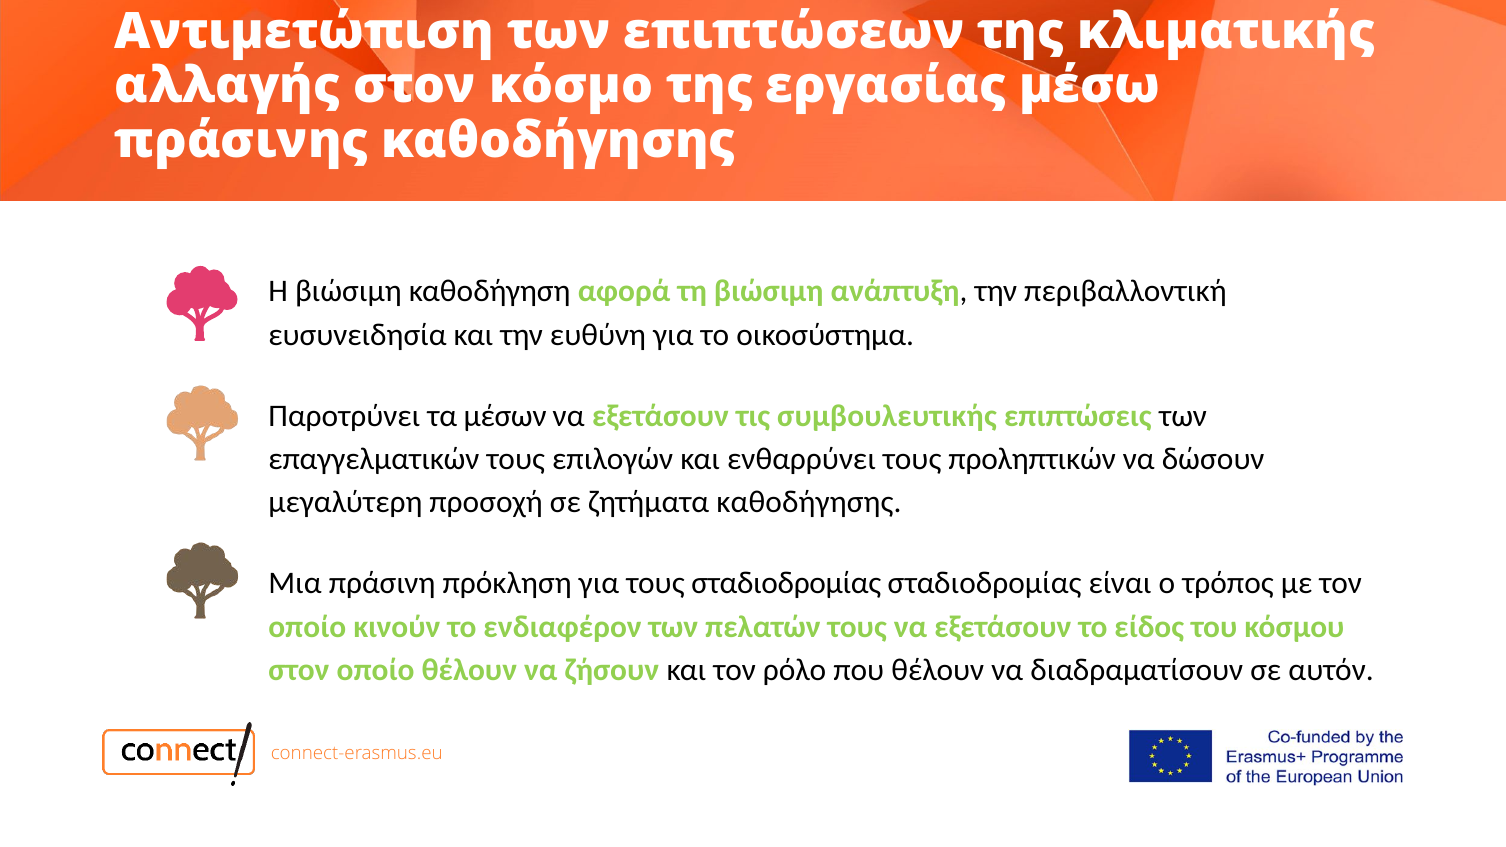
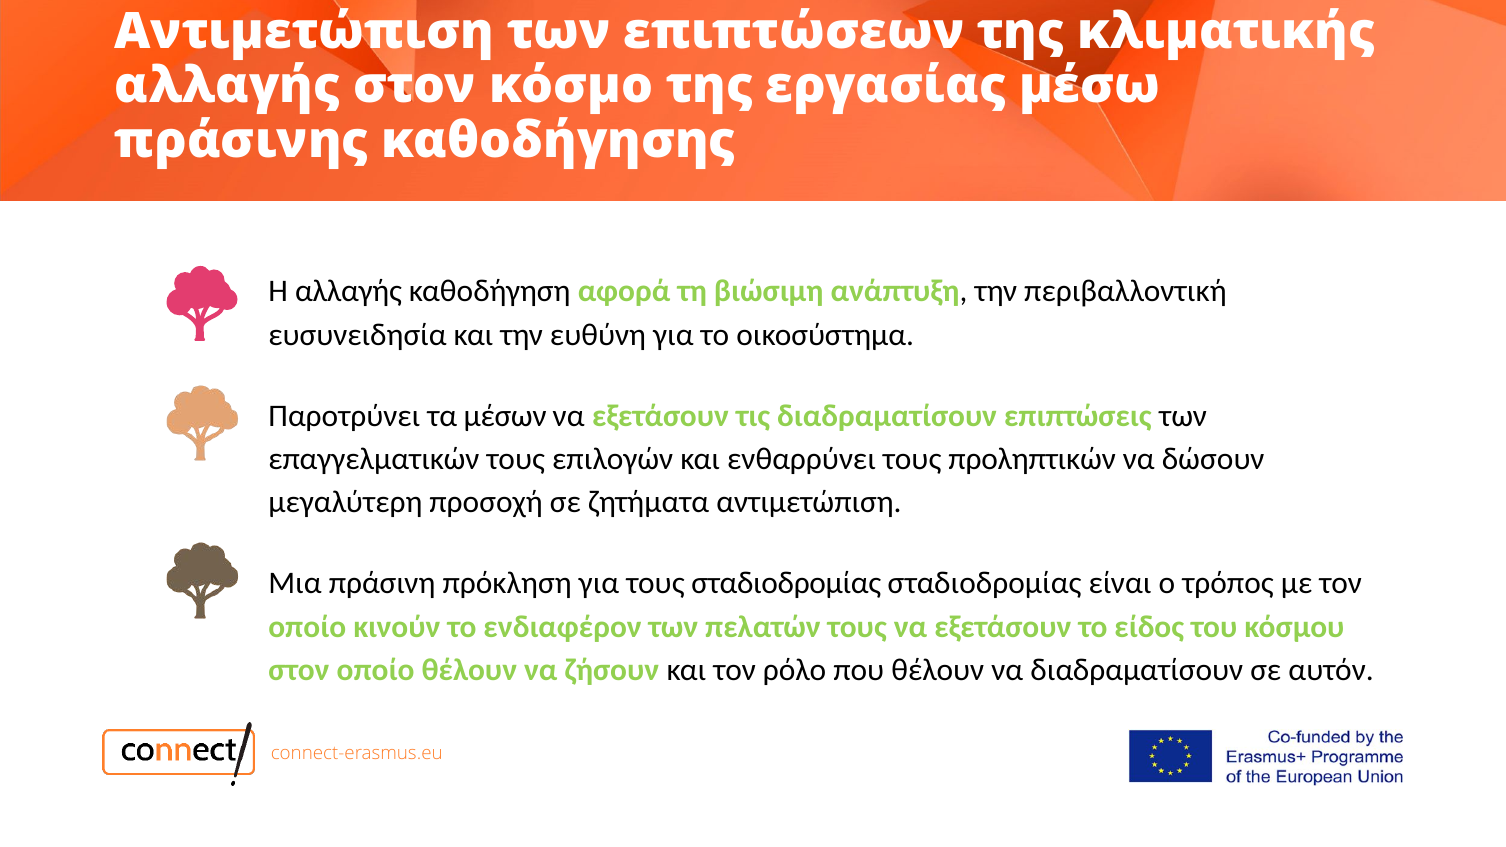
Η βιώσιμη: βιώσιμη -> αλλαγής
τις συμβουλευτικής: συμβουλευτικής -> διαδραματίσουν
ζητήματα καθοδήγησης: καθοδήγησης -> αντιμετώπιση
